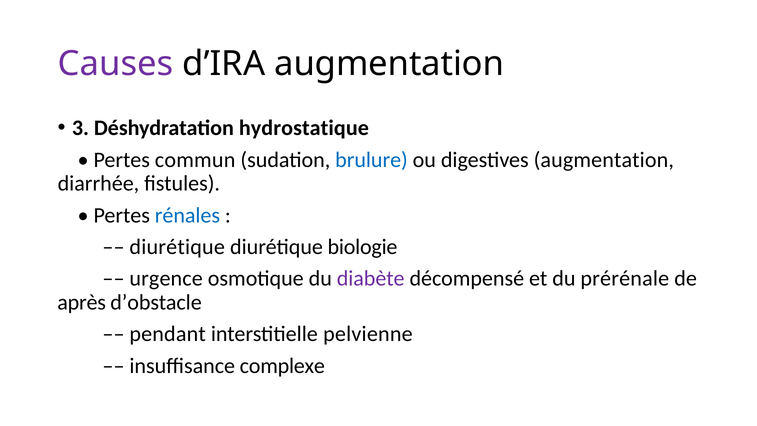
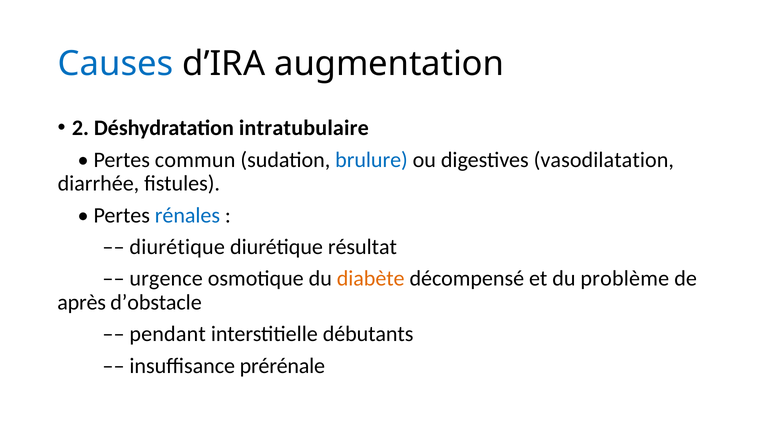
Causes colour: purple -> blue
3: 3 -> 2
hydrostatique: hydrostatique -> intratubulaire
digestives augmentation: augmentation -> vasodilatation
biologie: biologie -> résultat
diabète colour: purple -> orange
prérénale: prérénale -> problème
pelvienne: pelvienne -> débutants
complexe: complexe -> prérénale
